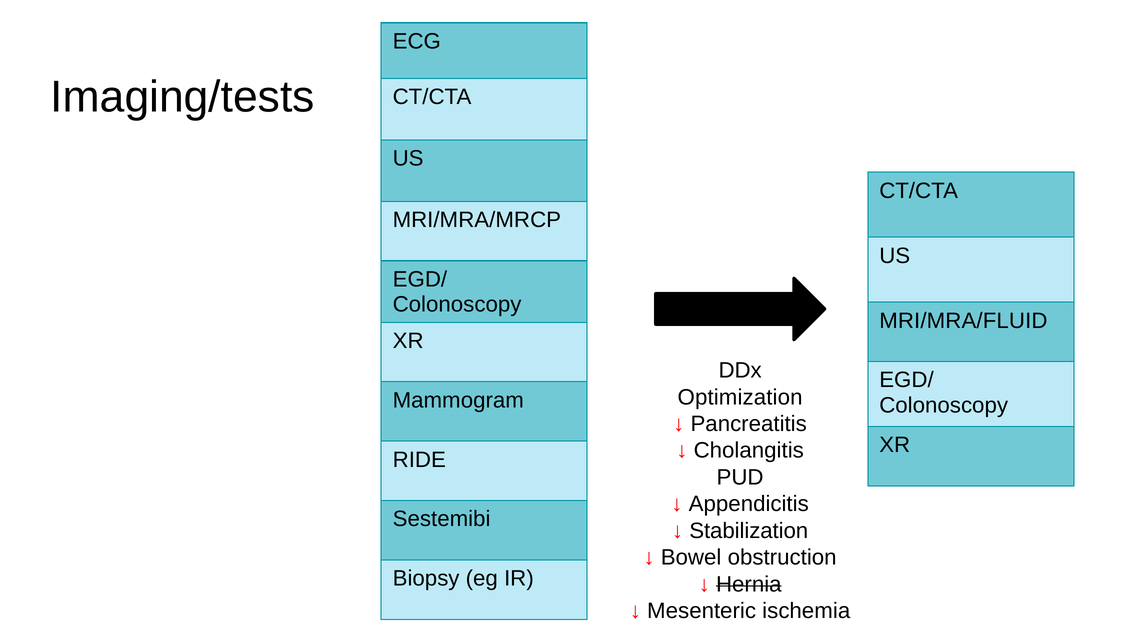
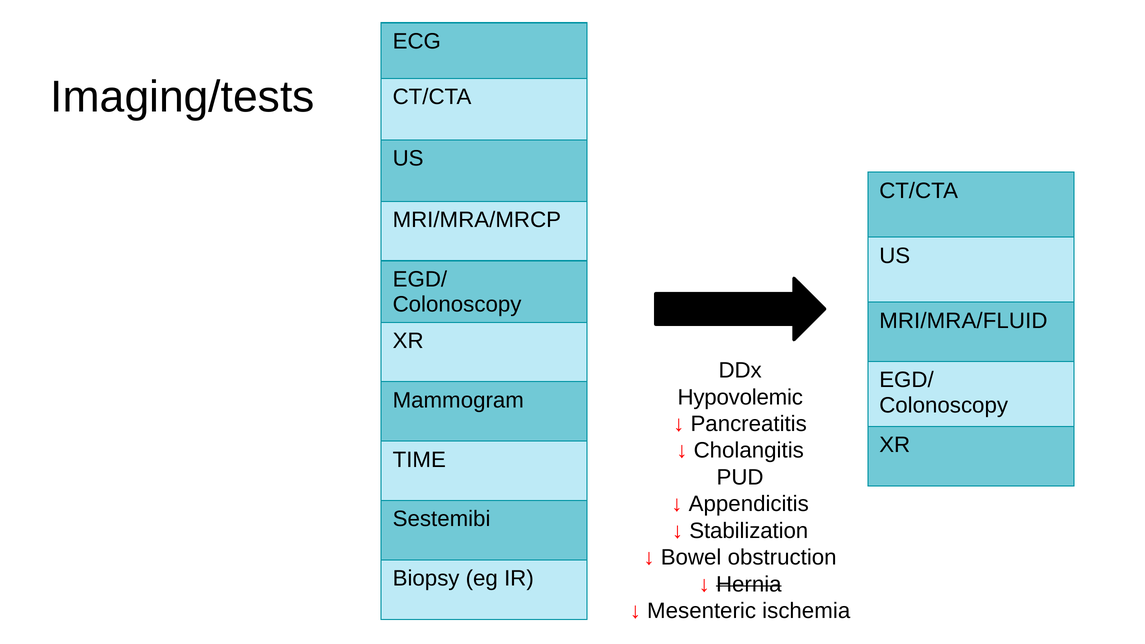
Optimization: Optimization -> Hypovolemic
RIDE: RIDE -> TIME
